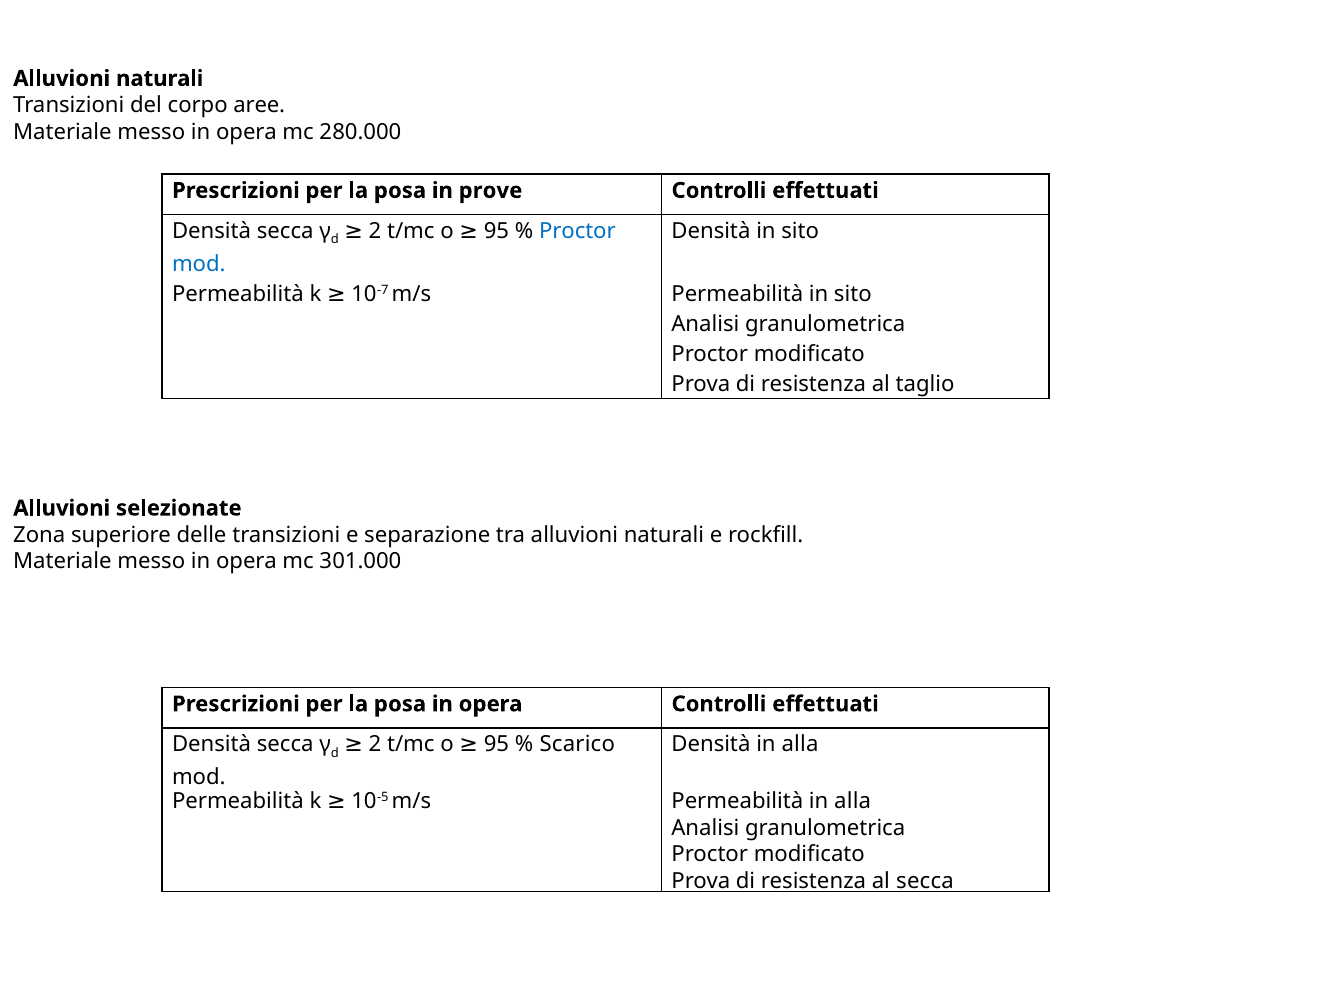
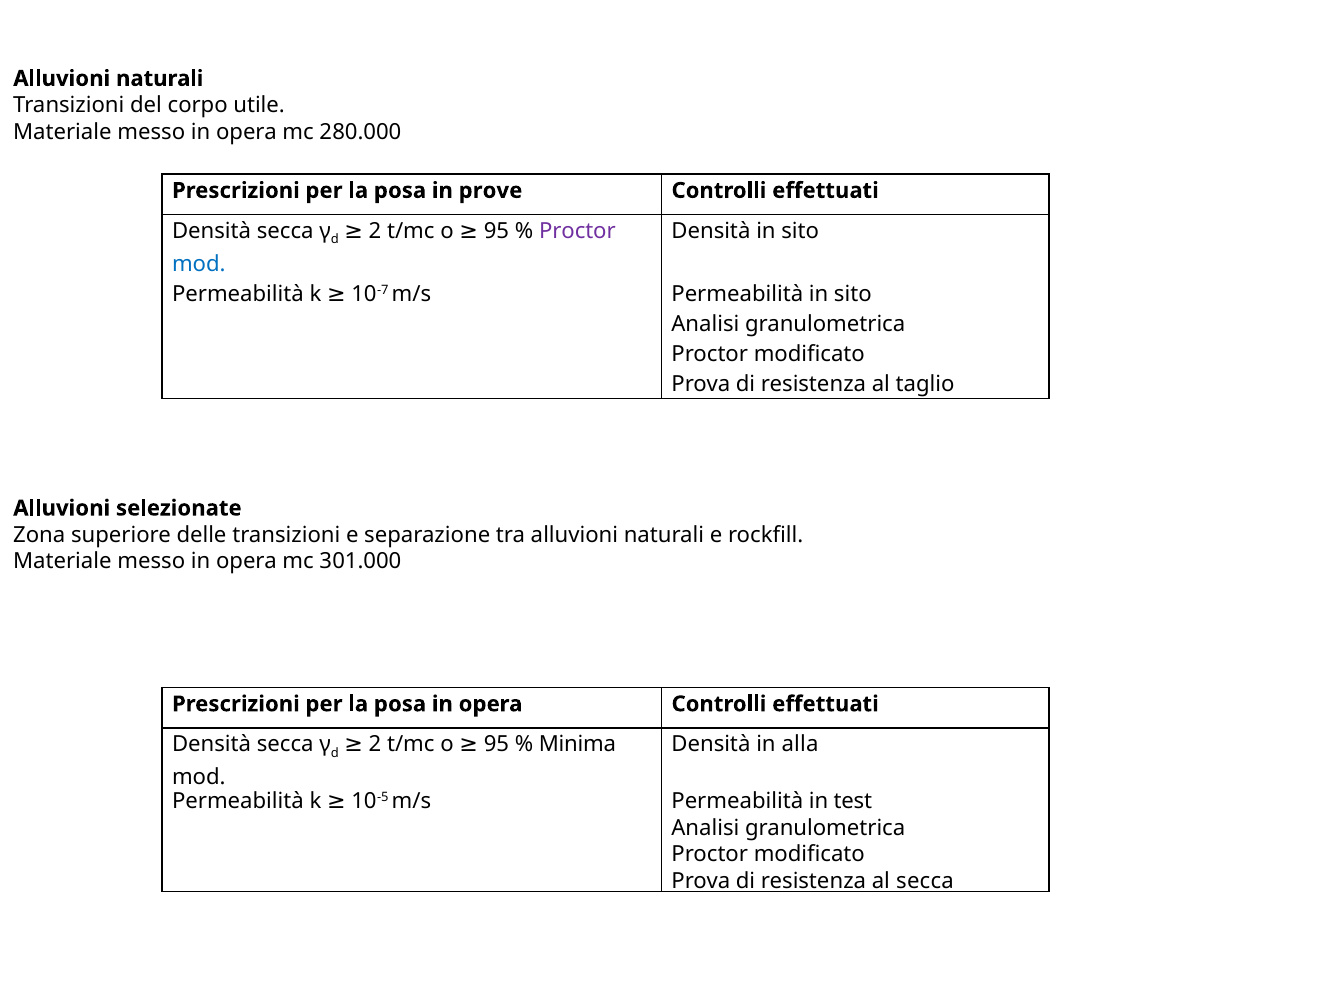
aree: aree -> utile
Proctor at (577, 231) colour: blue -> purple
Scarico: Scarico -> Minima
Permeabilità in alla: alla -> test
